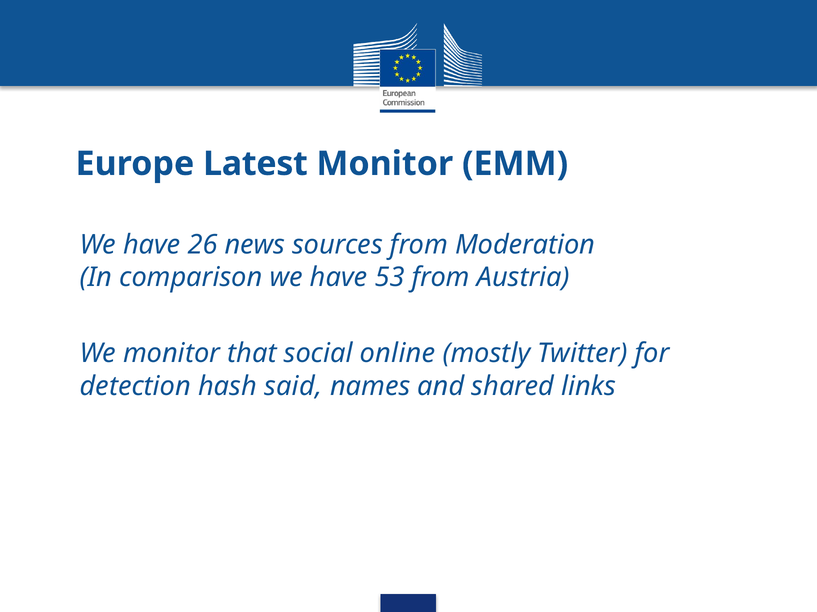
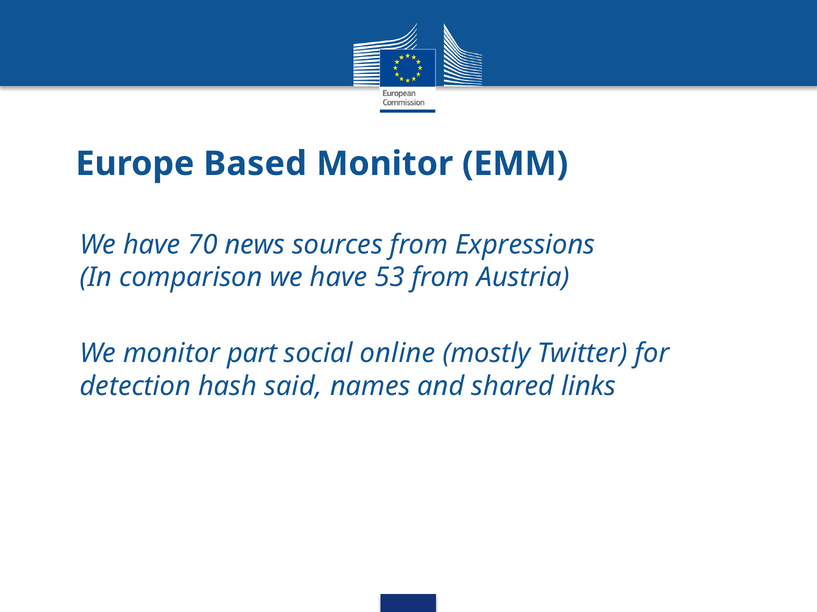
Latest: Latest -> Based
26: 26 -> 70
Moderation: Moderation -> Expressions
that: that -> part
